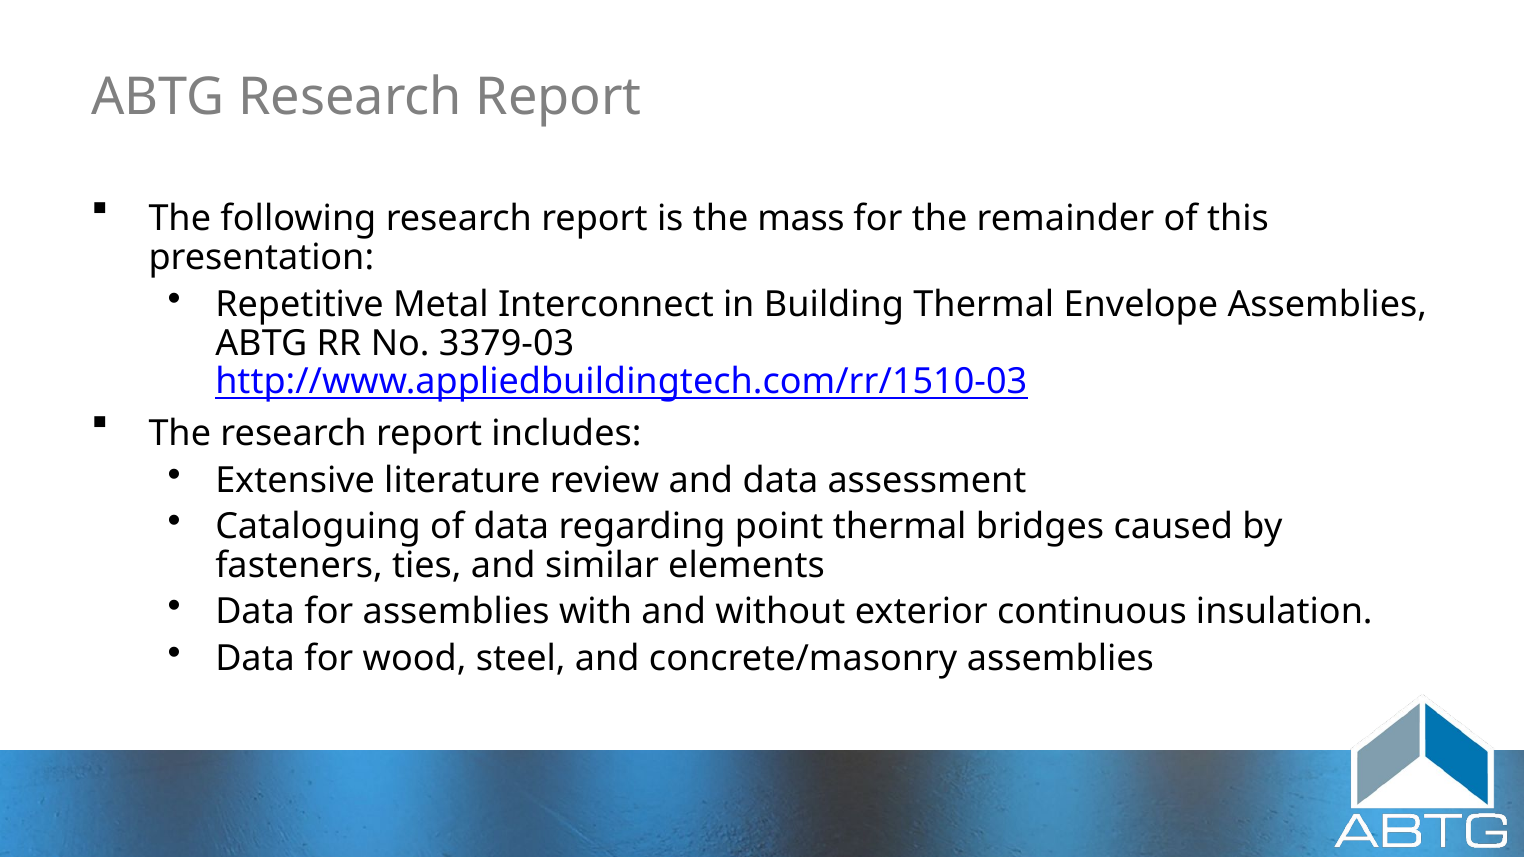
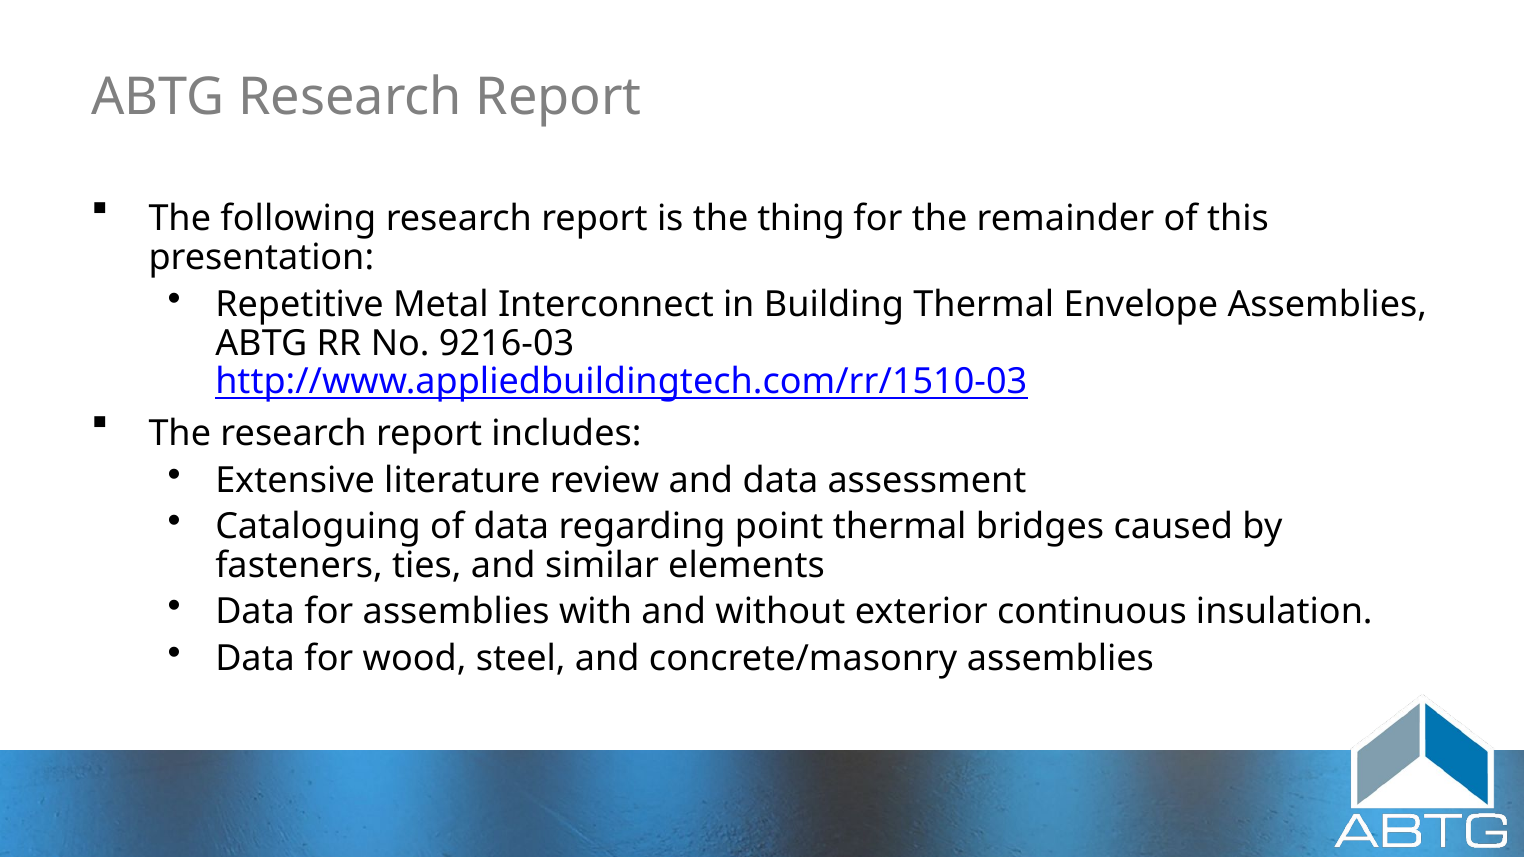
mass: mass -> thing
3379-03: 3379-03 -> 9216-03
